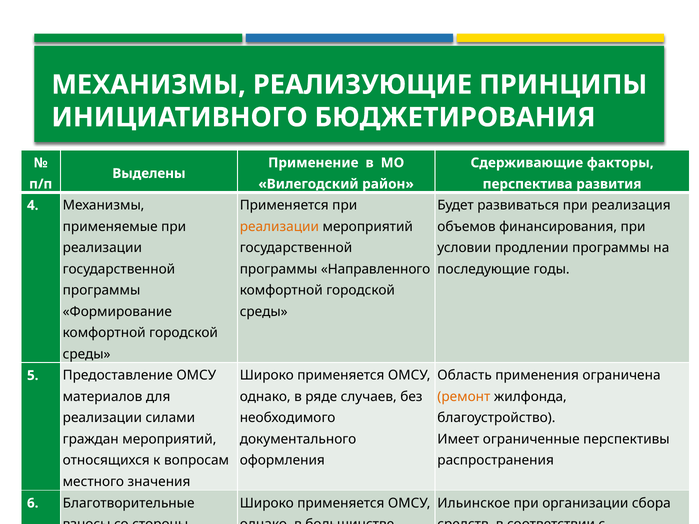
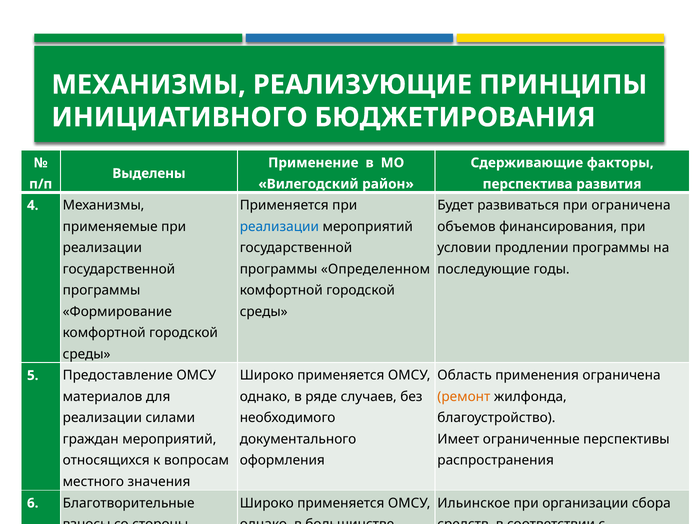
при реализация: реализация -> ограничена
реализации at (279, 227) colour: orange -> blue
Направленного: Направленного -> Определенном
